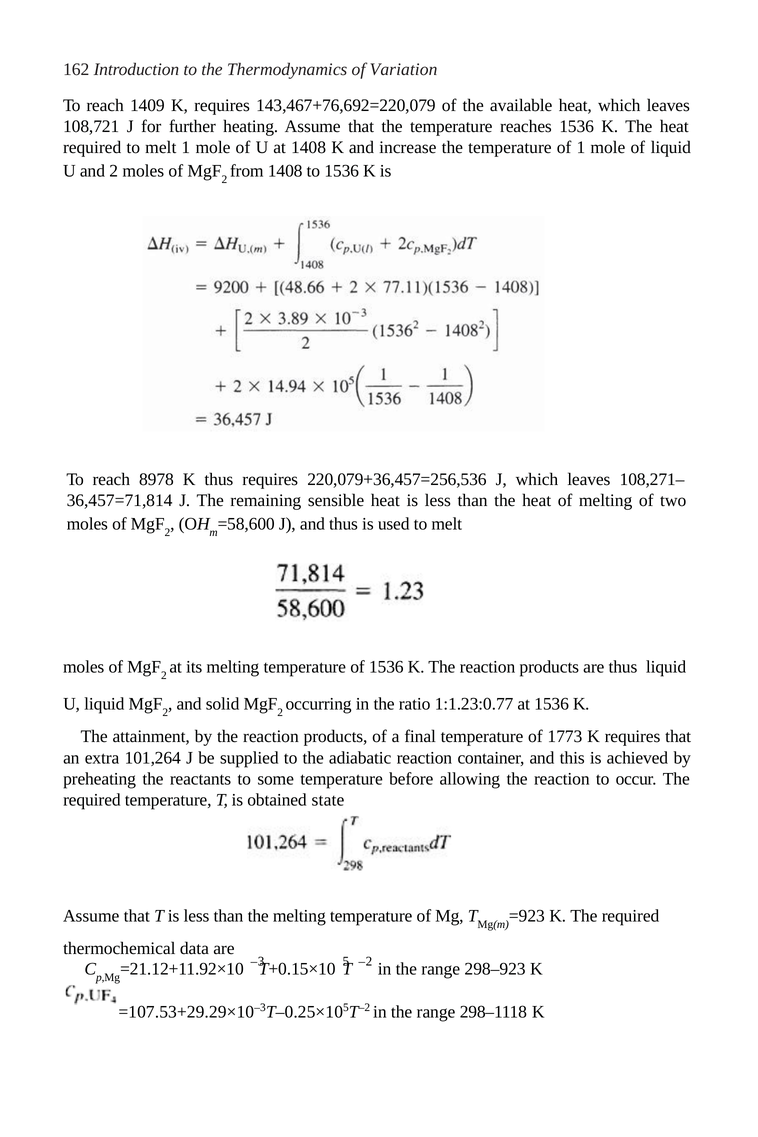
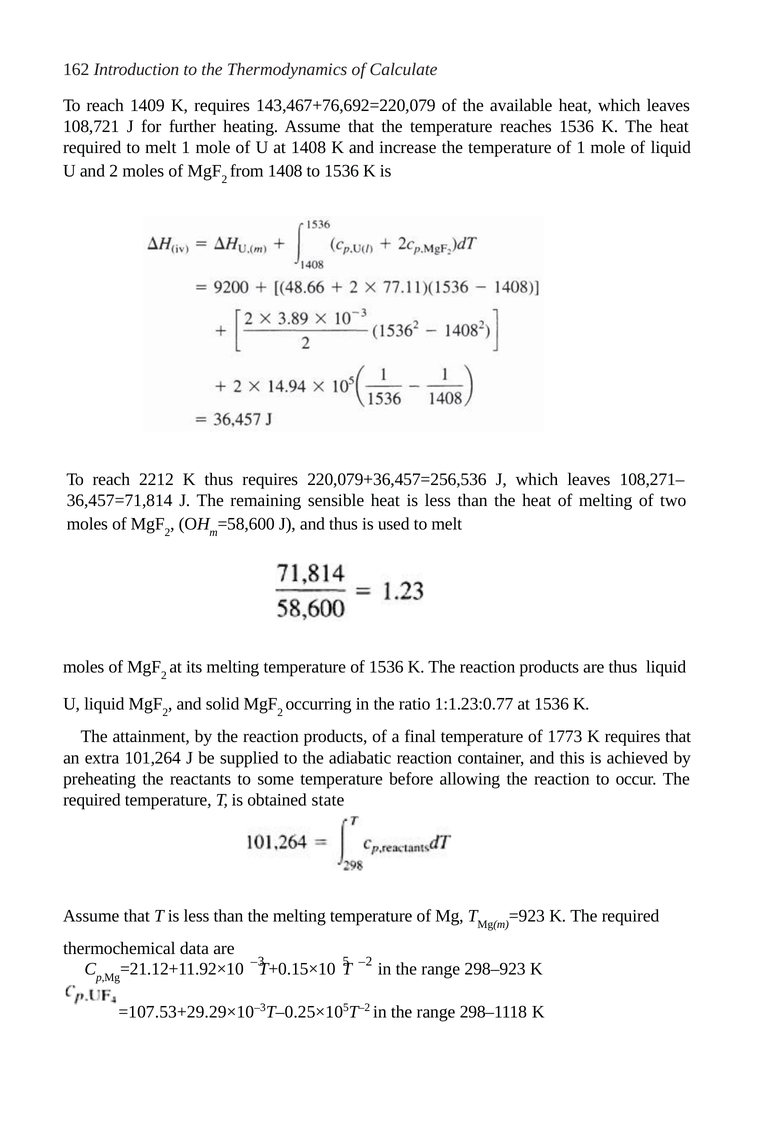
Variation: Variation -> Calculate
8978: 8978 -> 2212
